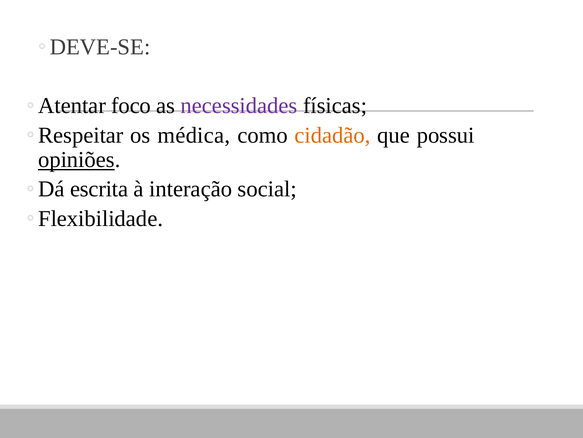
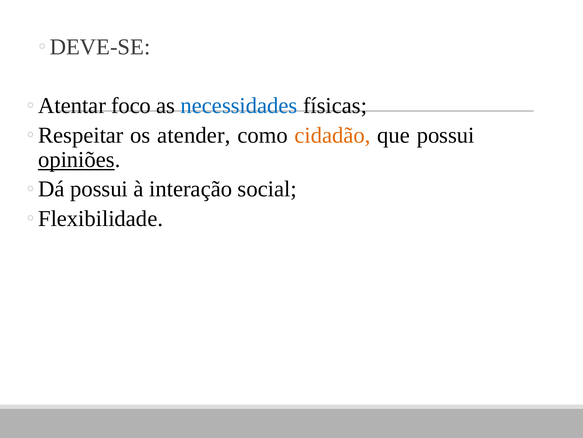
necessidades colour: purple -> blue
médica: médica -> atender
escrita at (99, 189): escrita -> possui
